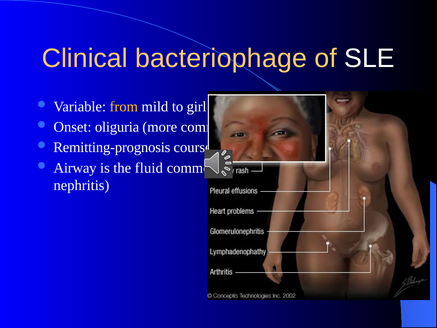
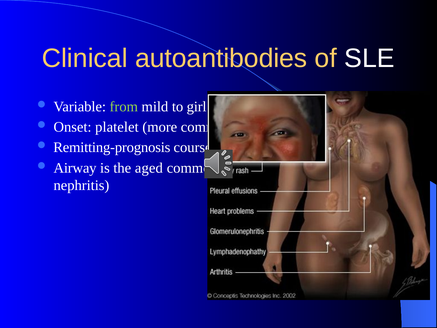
bacteriophage: bacteriophage -> autoantibodies
from colour: yellow -> light green
oliguria: oliguria -> platelet
fluid: fluid -> aged
